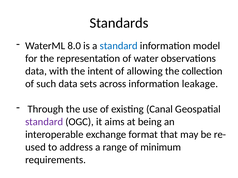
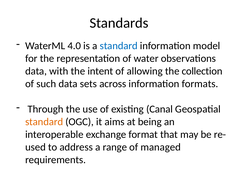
8.0: 8.0 -> 4.0
leakage: leakage -> formats
standard at (44, 122) colour: purple -> orange
minimum: minimum -> managed
